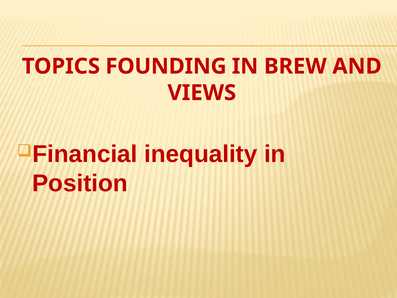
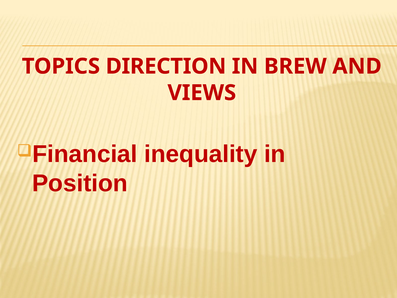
FOUNDING: FOUNDING -> DIRECTION
